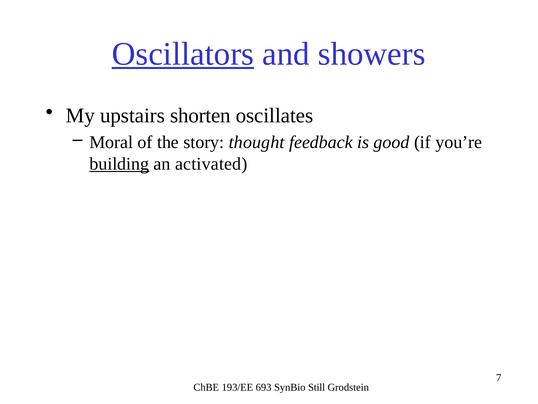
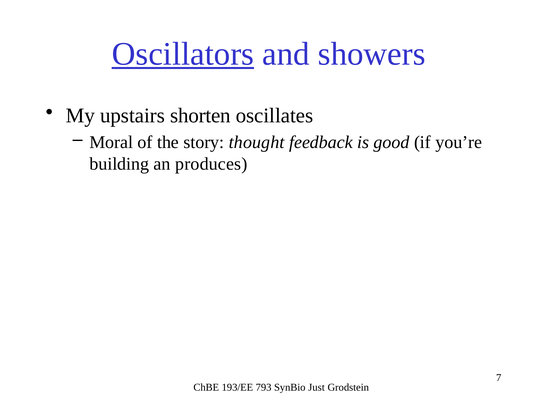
building underline: present -> none
activated: activated -> produces
693: 693 -> 793
Still: Still -> Just
